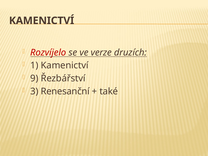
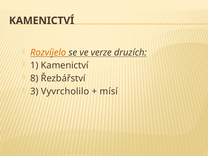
Rozvíjelo colour: red -> orange
9: 9 -> 8
Renesanční: Renesanční -> Vyvrcholilo
také: také -> mísí
